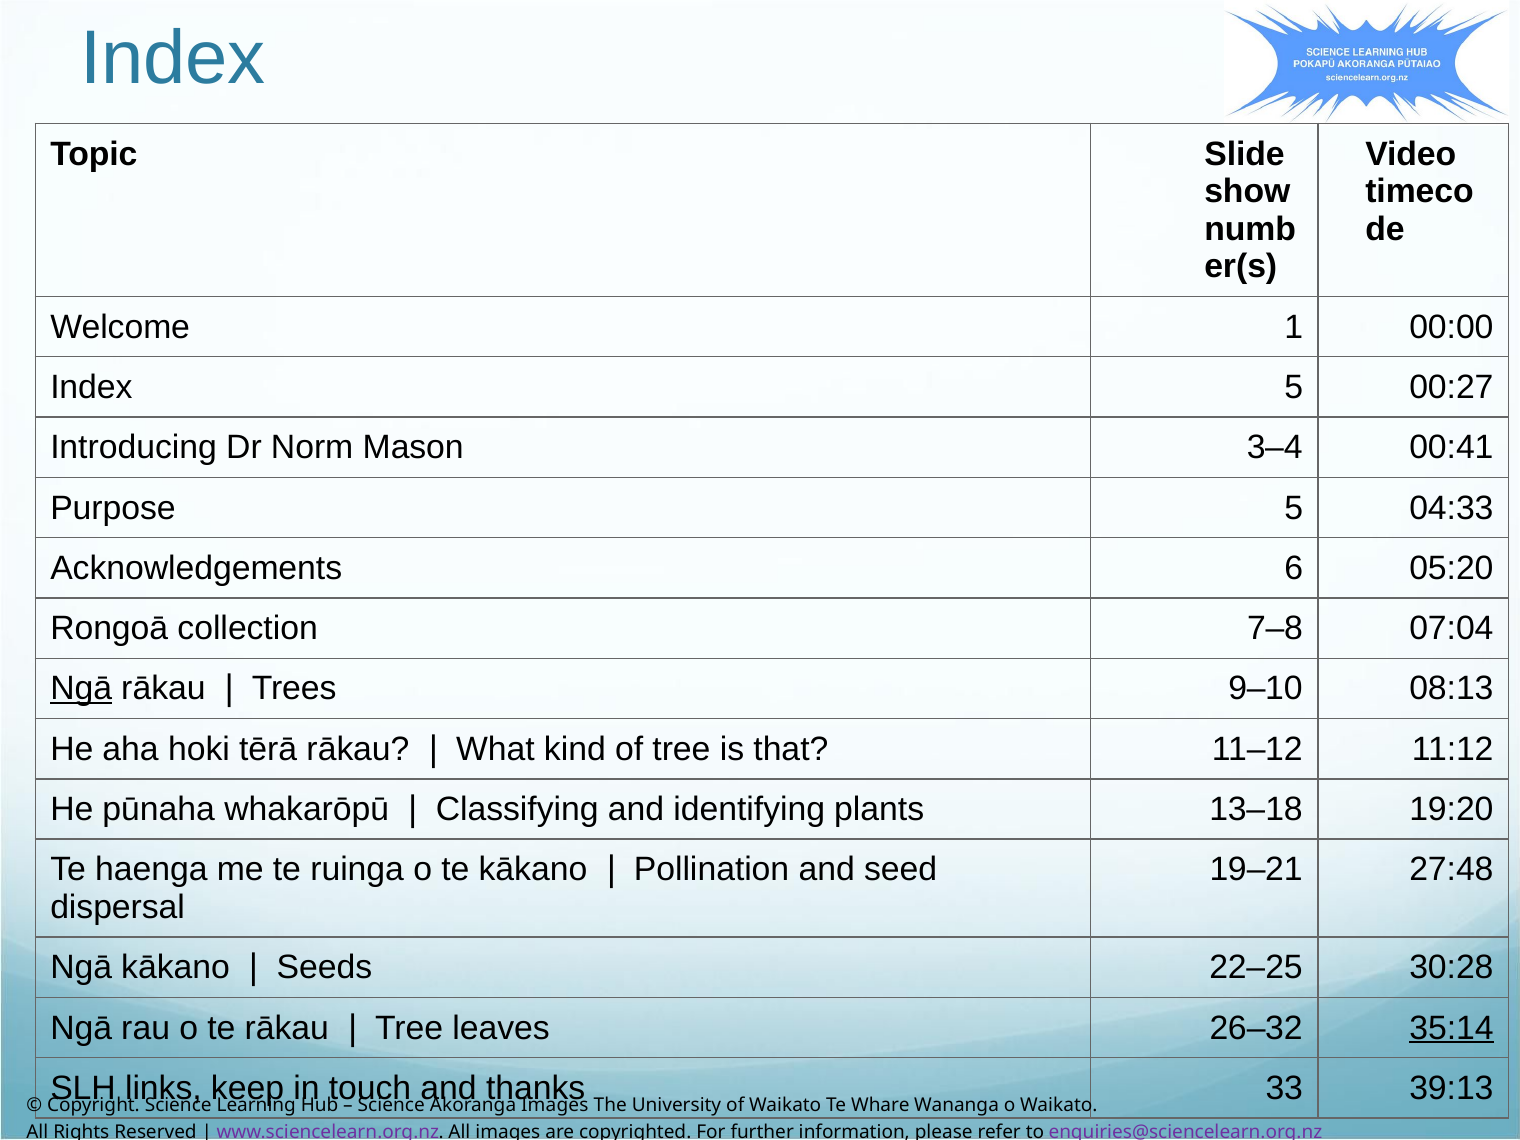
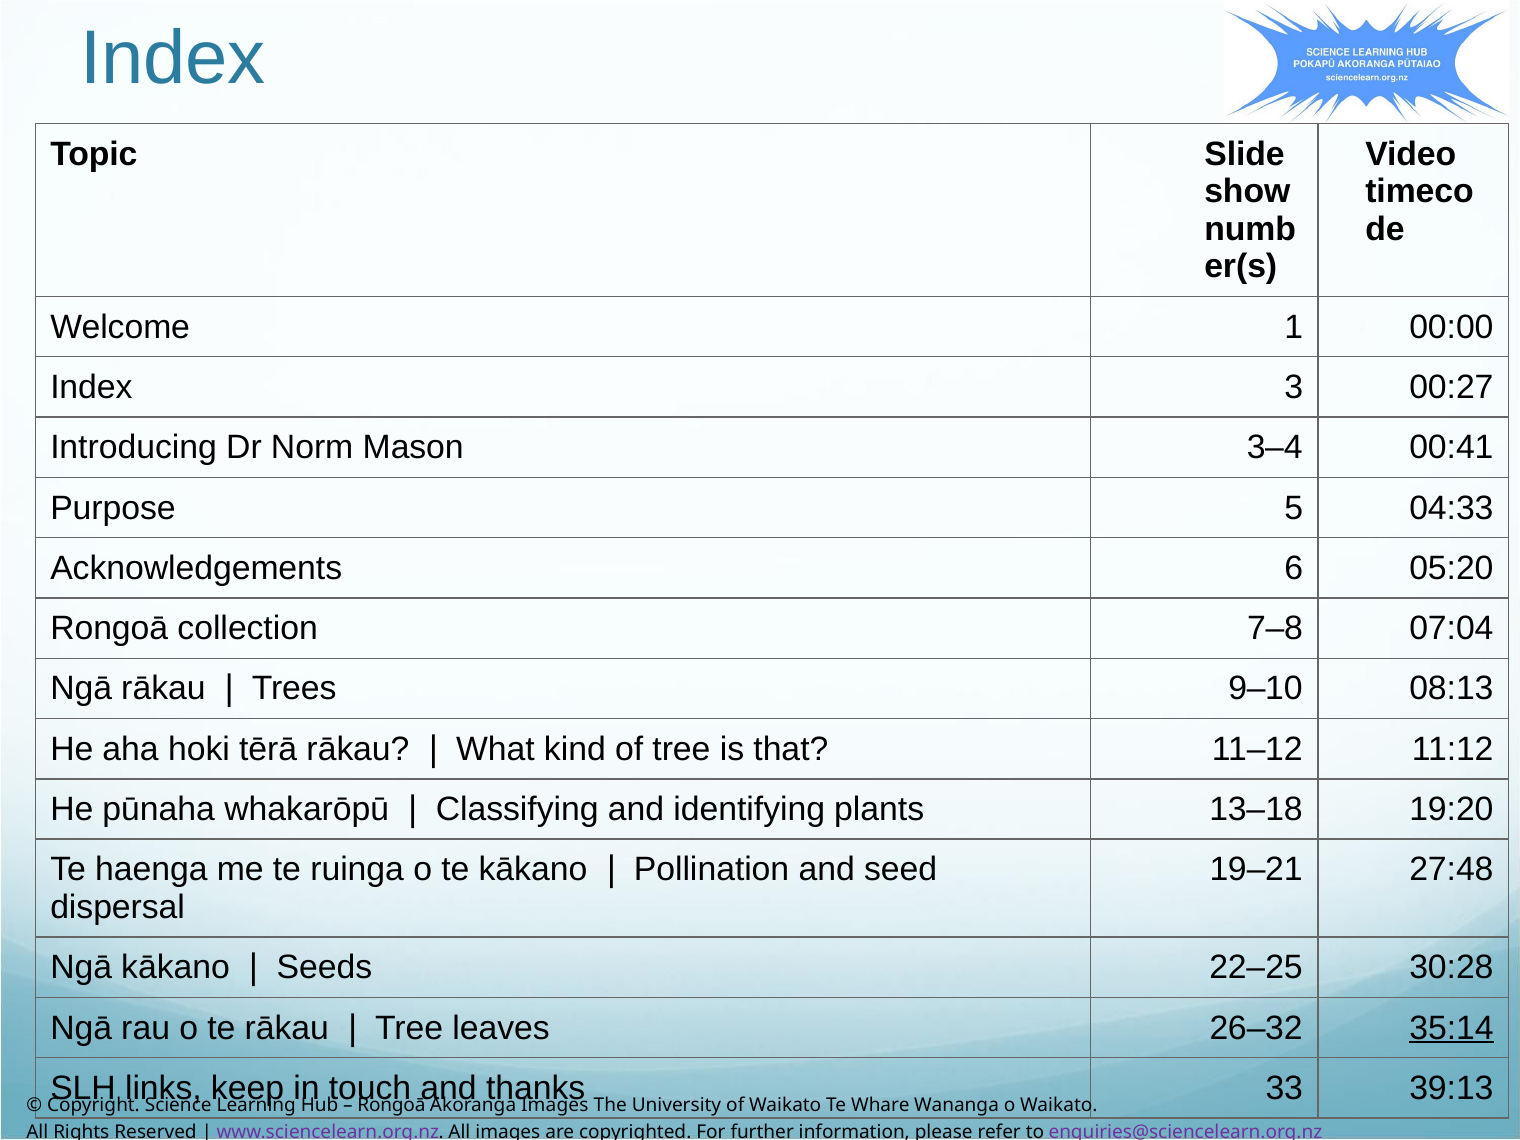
Index 5: 5 -> 3
Ngā at (81, 689) underline: present -> none
Science at (391, 1106): Science -> Rongoā
